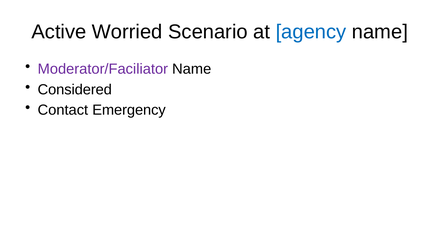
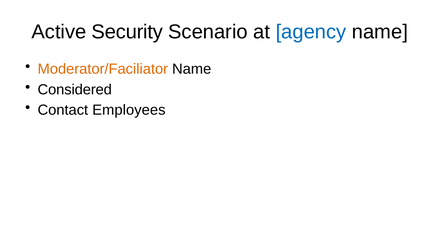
Worried: Worried -> Security
Moderator/Faciliator colour: purple -> orange
Emergency: Emergency -> Employees
